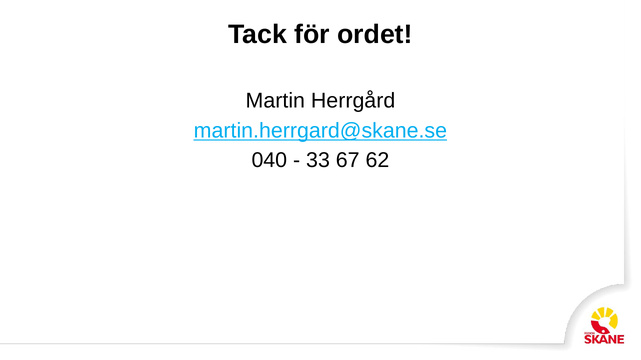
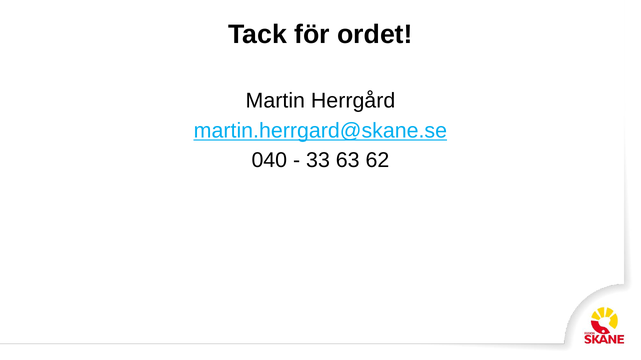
67: 67 -> 63
